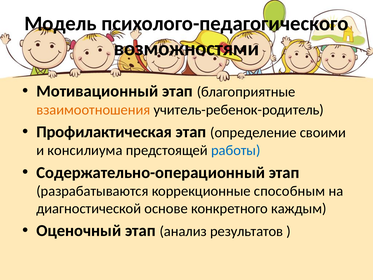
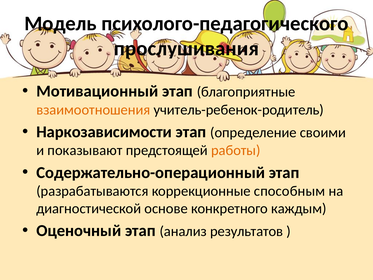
возможностями: возможностями -> прослушивания
Профилактическая: Профилактическая -> Наркозависимости
консилиума: консилиума -> показывают
работы colour: blue -> orange
